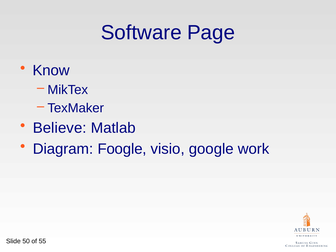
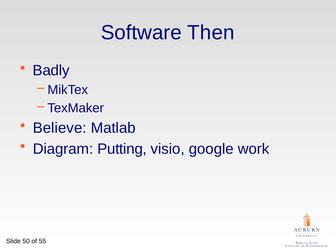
Page: Page -> Then
Know: Know -> Badly
Foogle: Foogle -> Putting
